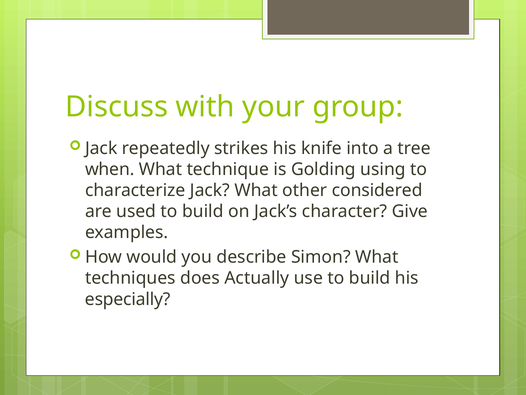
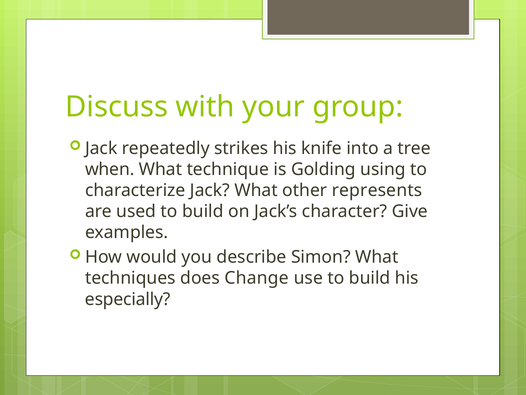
considered: considered -> represents
Actually: Actually -> Change
